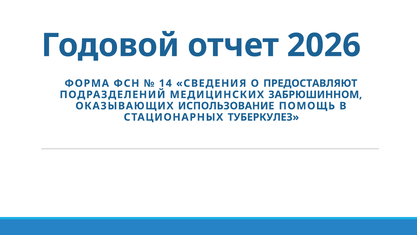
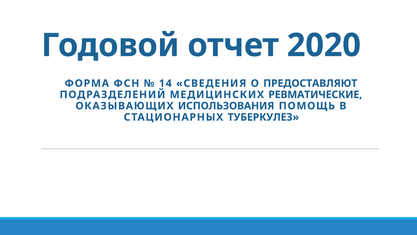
2026: 2026 -> 2020
ЗАБРЮШИННОМ: ЗАБРЮШИННОМ -> РЕВМАТИЧЕСКИЕ
ИСПОЛЬЗОВАНИЕ: ИСПОЛЬЗОВАНИЕ -> ИСПОЛЬЗОВАНИЯ
